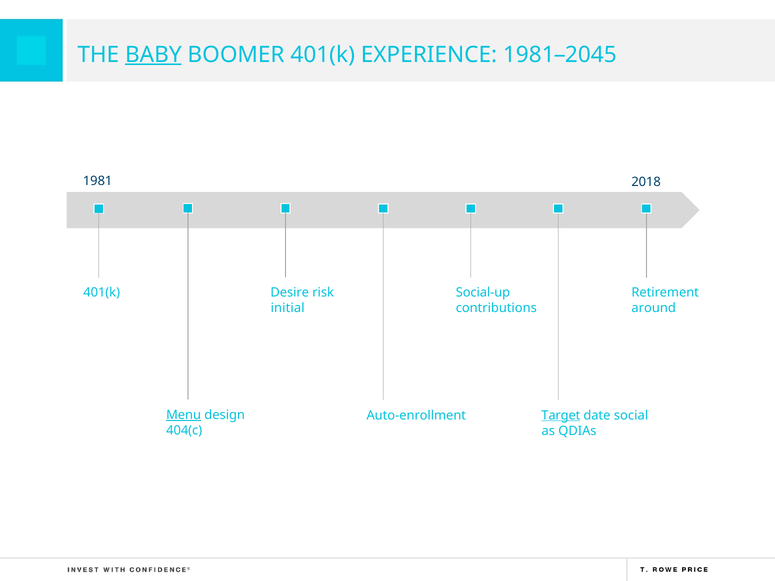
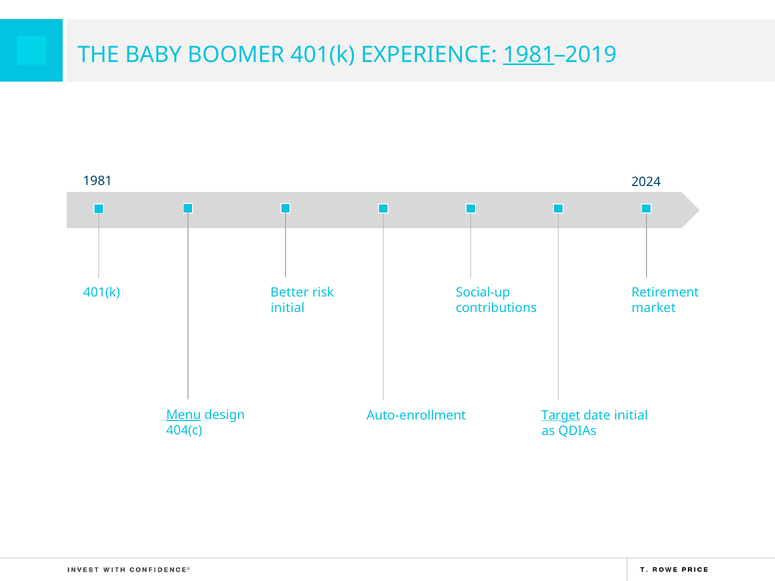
BABY underline: present -> none
1981 at (529, 55) underline: none -> present
2045: 2045 -> 2019
2018: 2018 -> 2024
Desire: Desire -> Better
around: around -> market
date social: social -> initial
